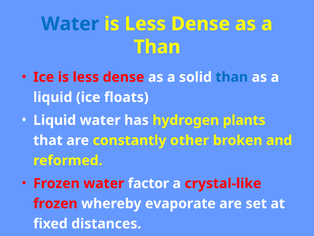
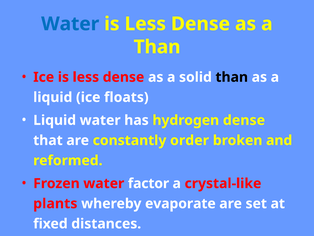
than at (232, 77) colour: blue -> black
hydrogen plants: plants -> dense
other: other -> order
frozen at (55, 203): frozen -> plants
